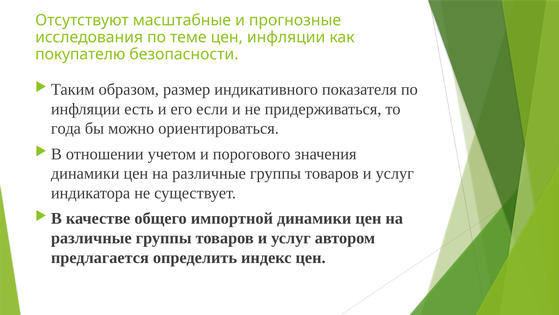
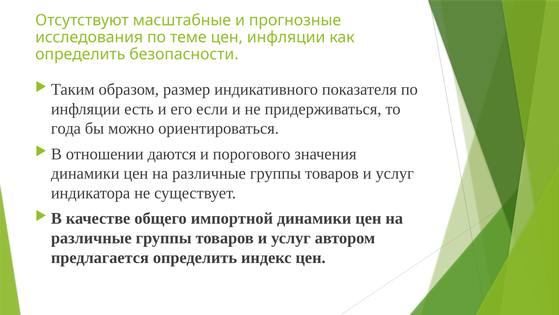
покупателю at (80, 54): покупателю -> определить
учетом: учетом -> даются
